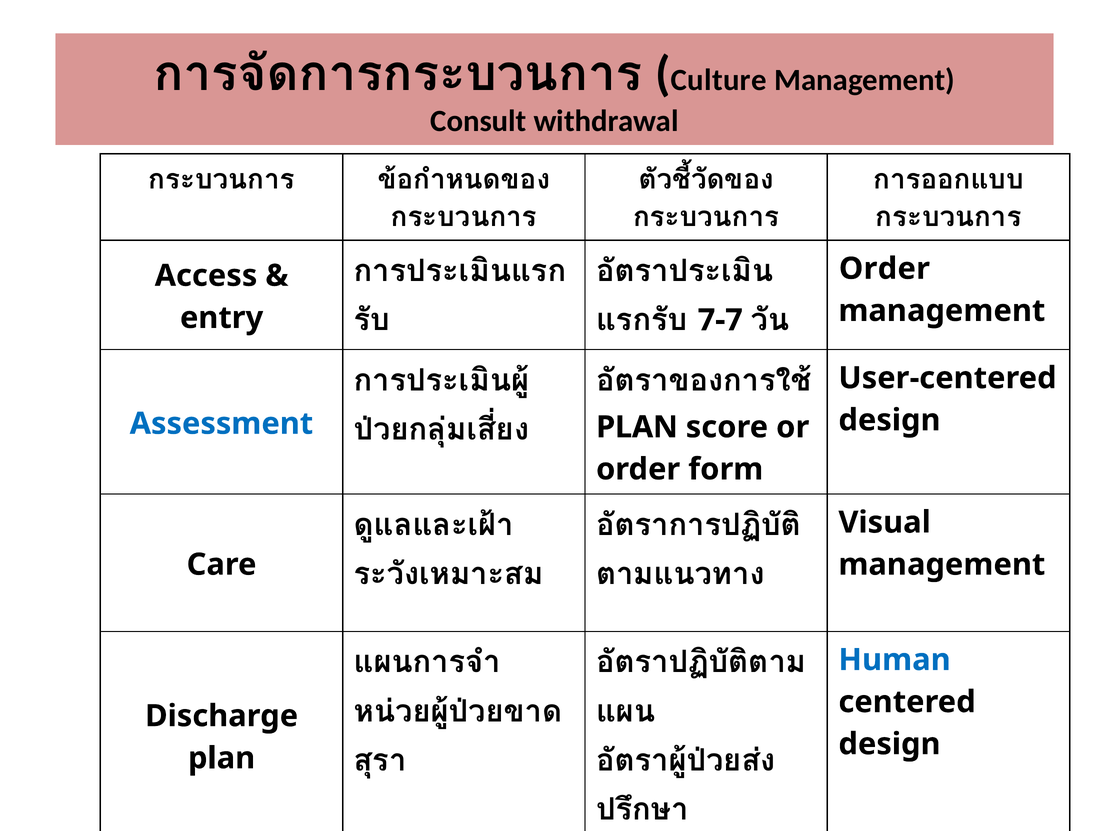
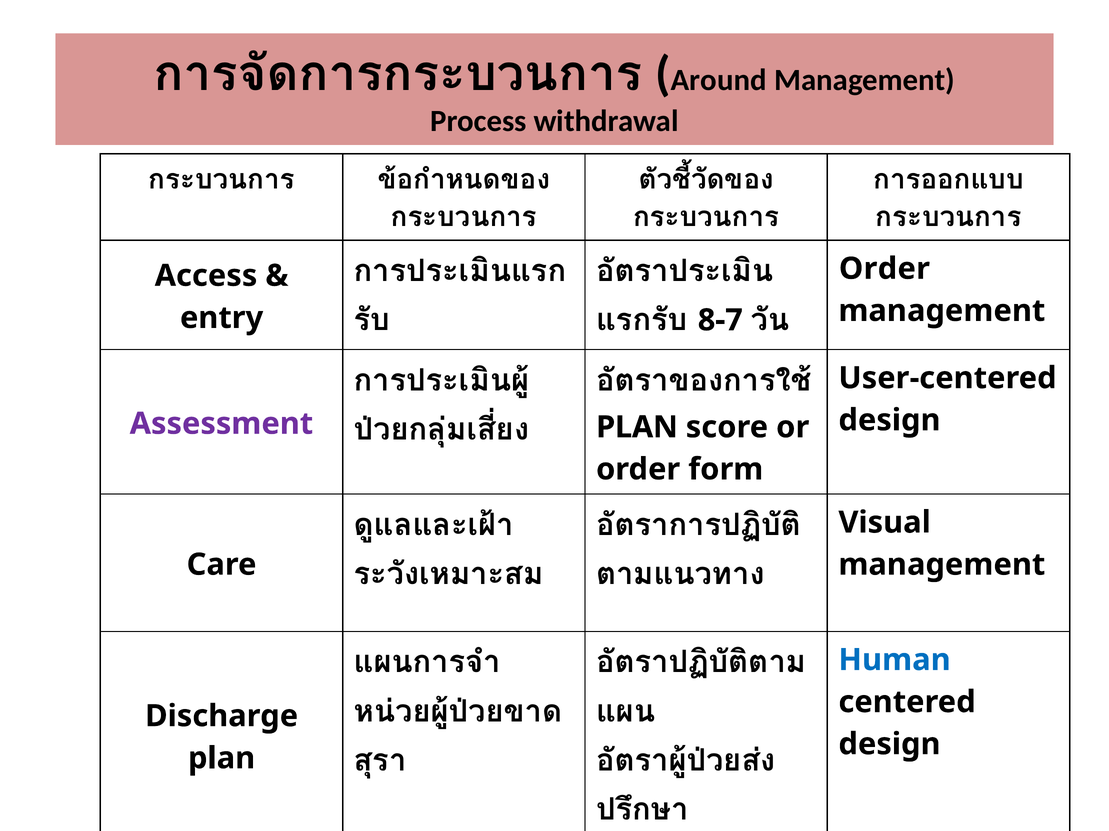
Culture: Culture -> Around
Consult: Consult -> Process
7-7: 7-7 -> 8-7
Assessment colour: blue -> purple
